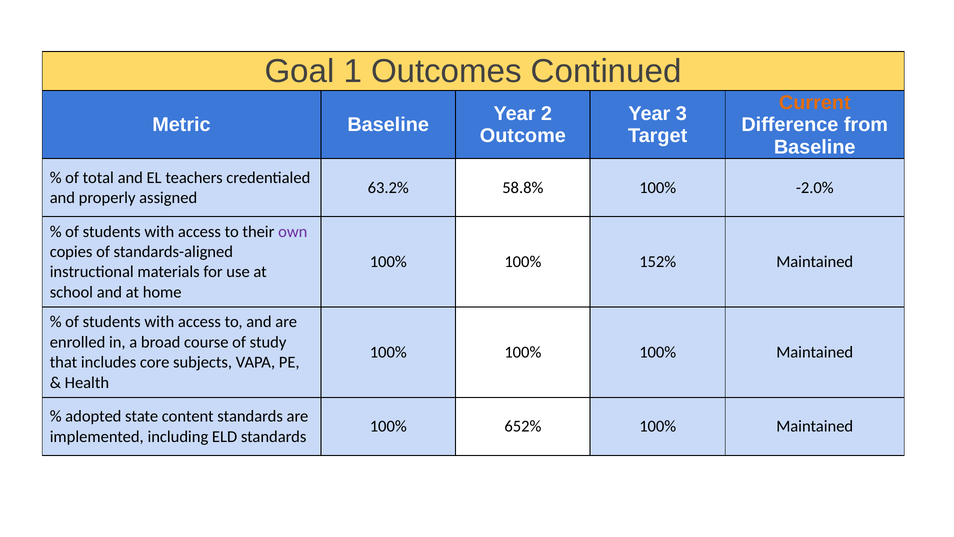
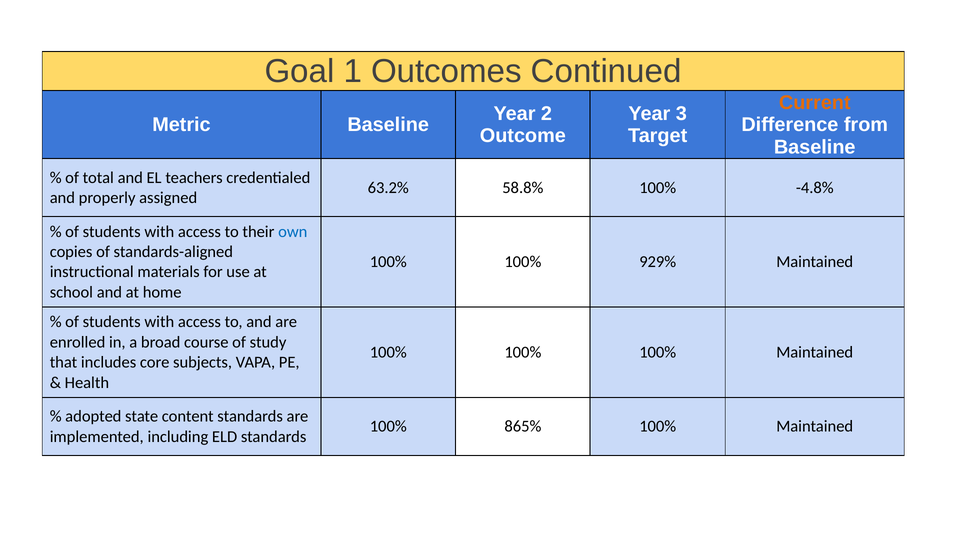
-2.0%: -2.0% -> -4.8%
own colour: purple -> blue
152%: 152% -> 929%
652%: 652% -> 865%
